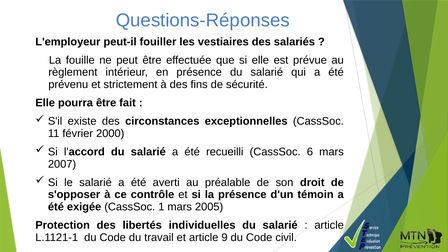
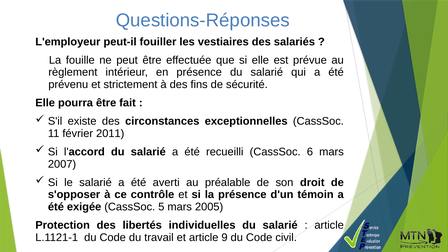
2000: 2000 -> 2011
1: 1 -> 5
